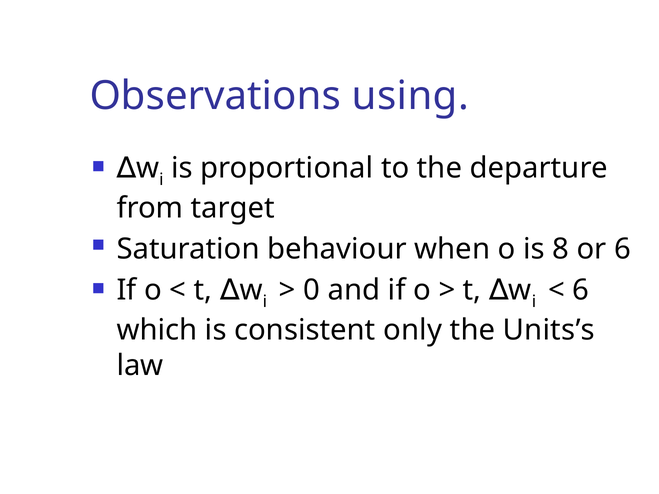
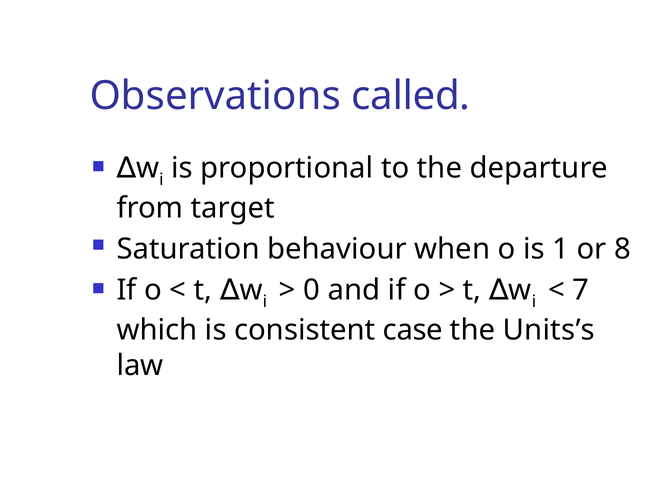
using: using -> called
8: 8 -> 1
or 6: 6 -> 8
6 at (581, 290): 6 -> 7
only: only -> case
